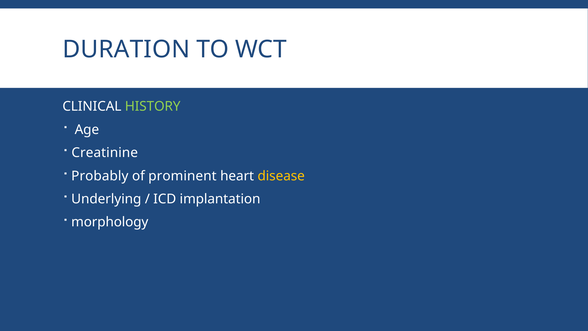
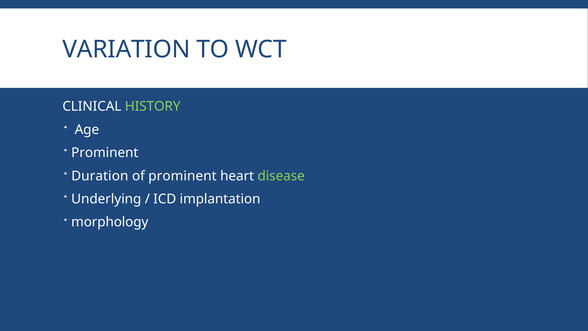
DURATION: DURATION -> VARIATION
Creatinine at (105, 153): Creatinine -> Prominent
Probably: Probably -> Duration
disease colour: yellow -> light green
